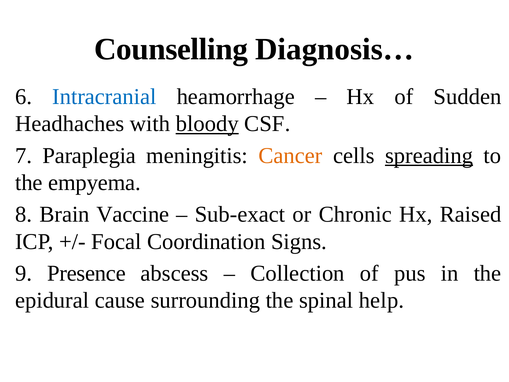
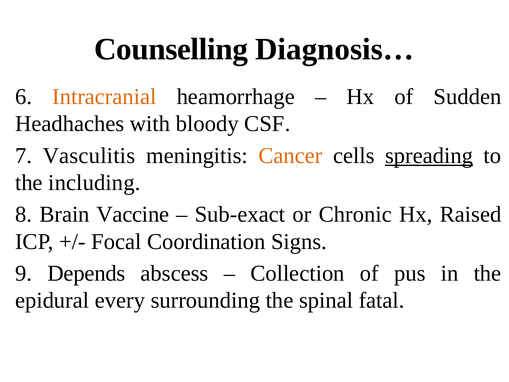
Intracranial colour: blue -> orange
bloody underline: present -> none
Paraplegia: Paraplegia -> Vasculitis
empyema: empyema -> including
Presence: Presence -> Depends
cause: cause -> every
help: help -> fatal
